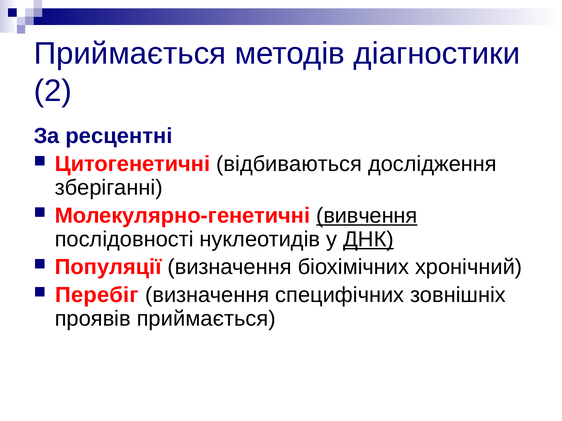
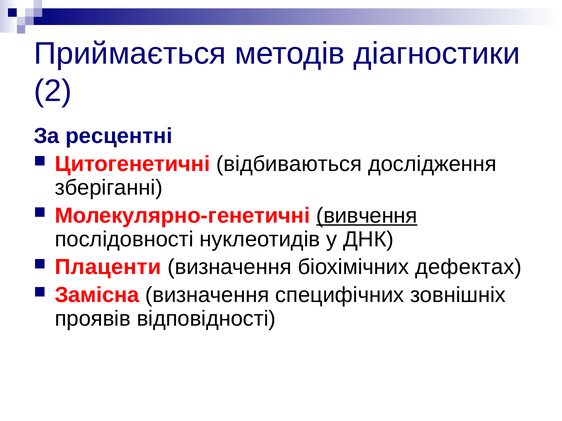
ДНК underline: present -> none
Популяції: Популяції -> Плаценти
хронічний: хронічний -> дефектах
Перебіг: Перебіг -> Замісна
проявів приймається: приймається -> відповідності
